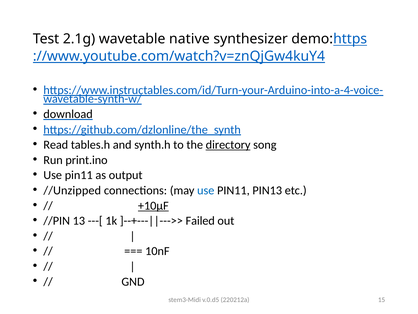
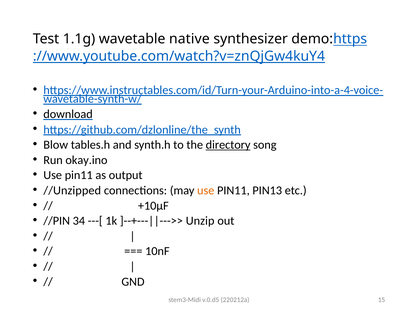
2.1g: 2.1g -> 1.1g
Read: Read -> Blow
print.ino: print.ino -> okay.ino
use at (206, 190) colour: blue -> orange
+10µF underline: present -> none
13: 13 -> 34
Failed: Failed -> Unzip
